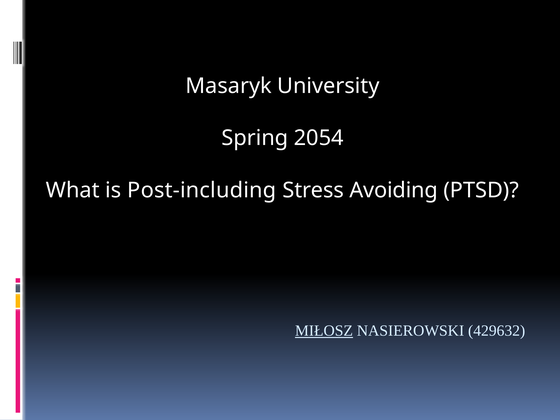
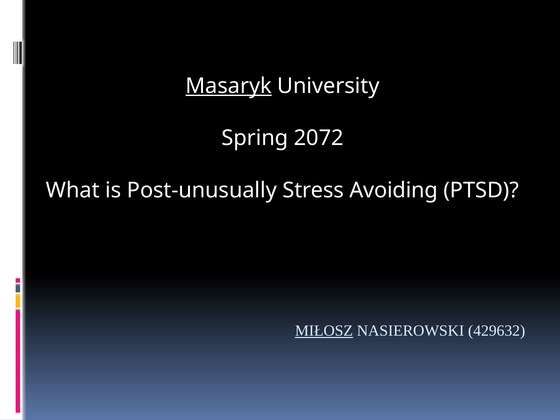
Masaryk underline: none -> present
2054: 2054 -> 2072
Post-including: Post-including -> Post-unusually
